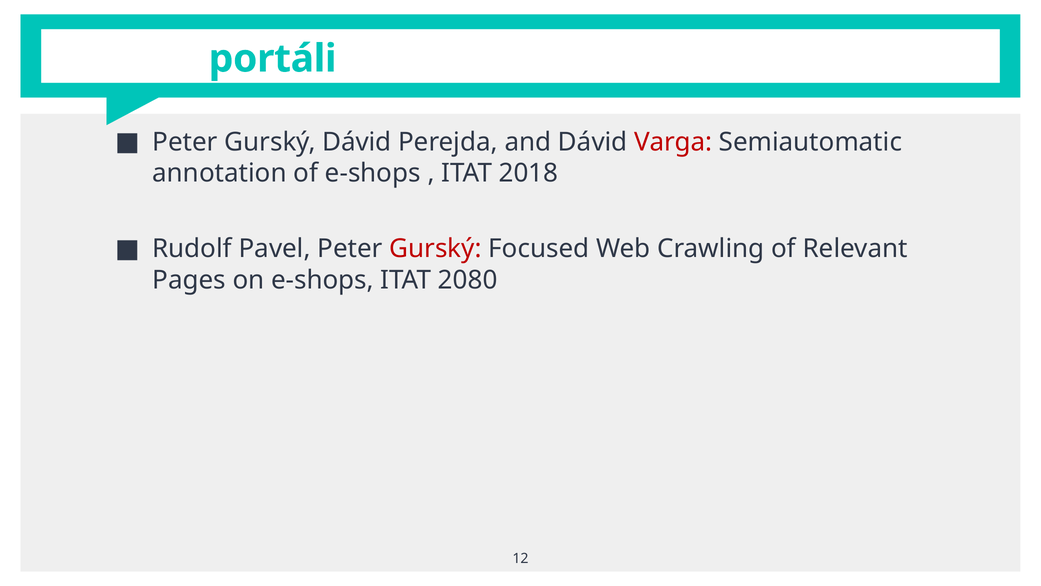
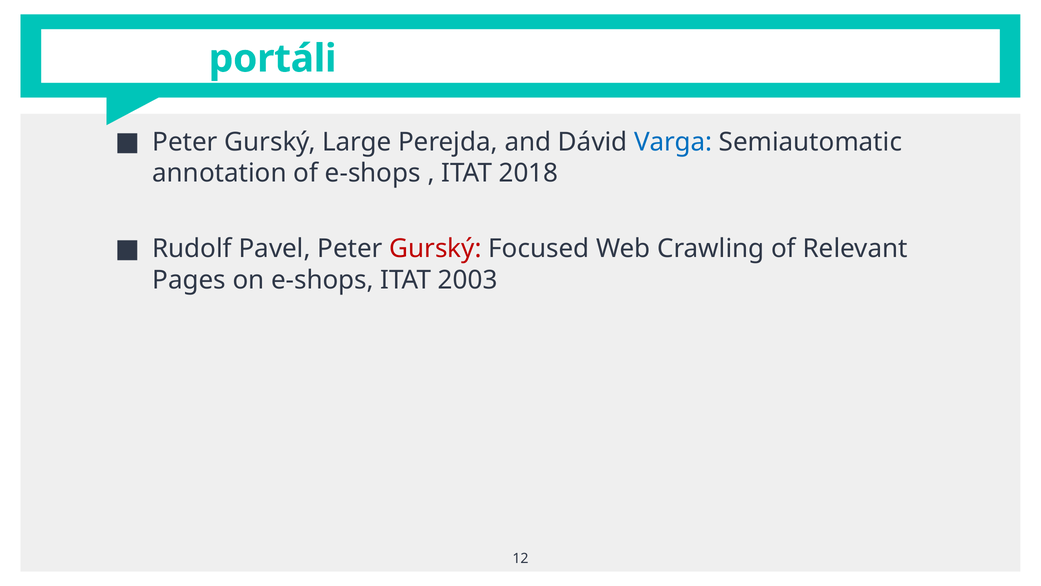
Gurský Dávid: Dávid -> Large
Varga colour: red -> blue
2080: 2080 -> 2003
